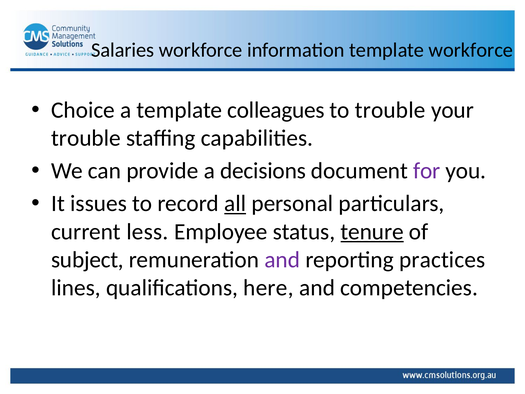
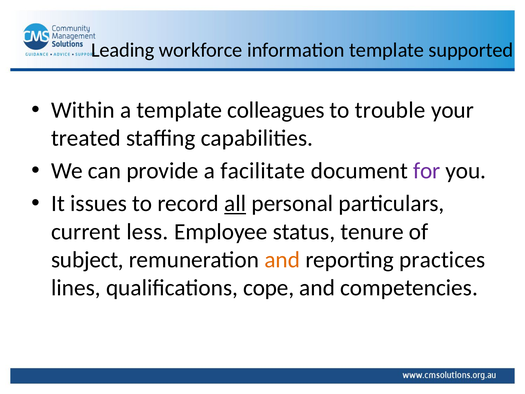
Salaries: Salaries -> Leading
template workforce: workforce -> supported
Choice: Choice -> Within
trouble at (86, 138): trouble -> treated
decisions: decisions -> facilitate
tenure underline: present -> none
and at (282, 260) colour: purple -> orange
here: here -> cope
